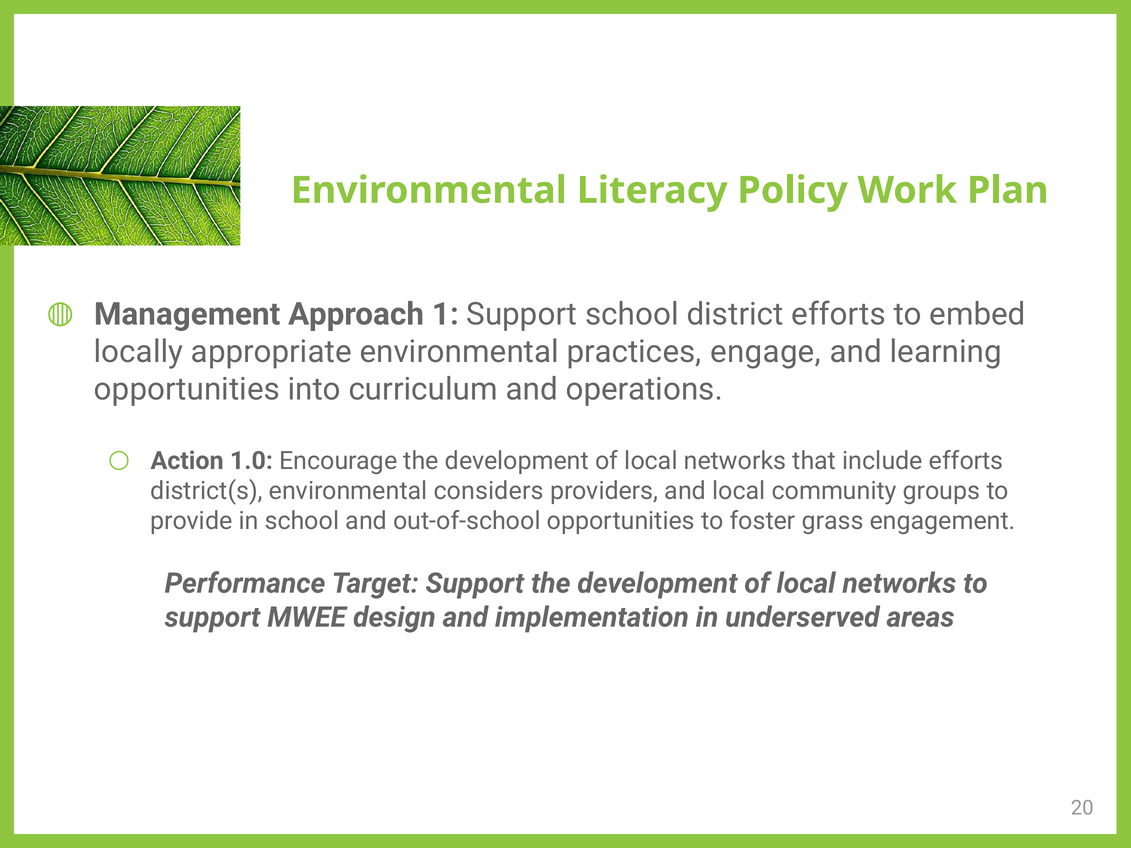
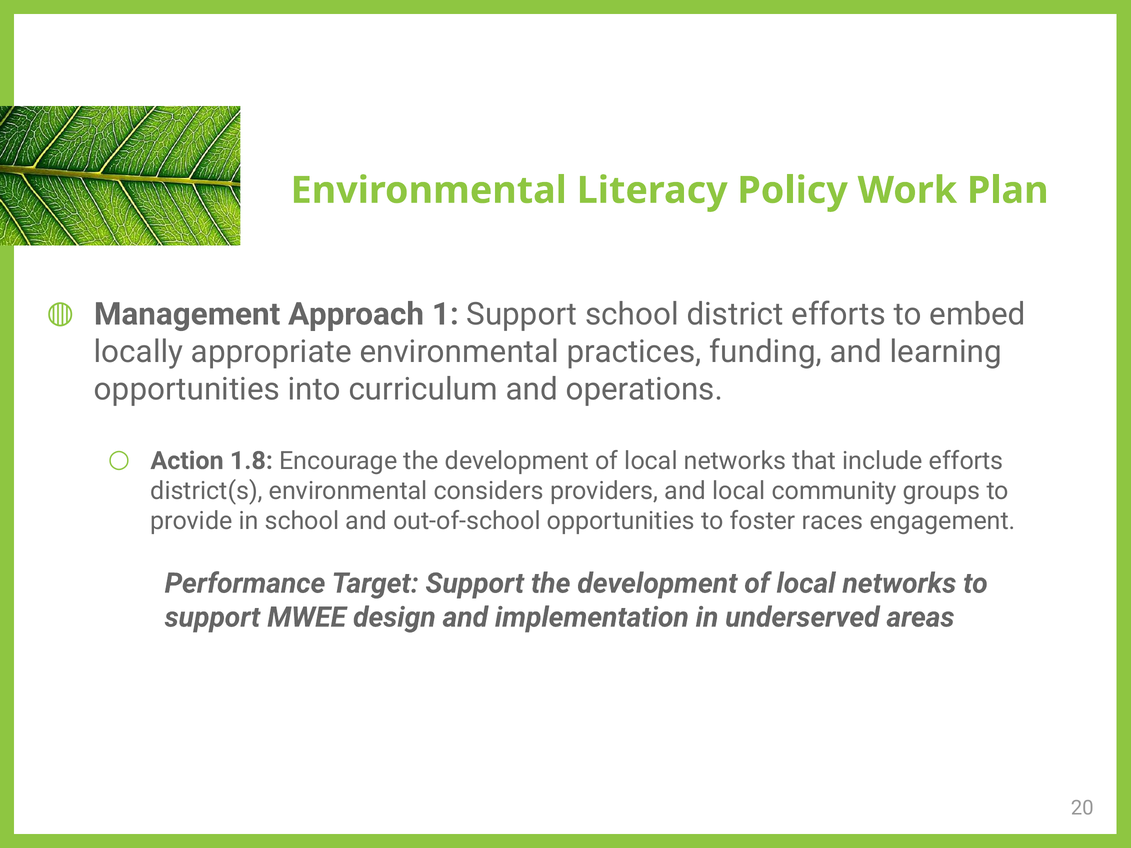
engage: engage -> funding
1.0: 1.0 -> 1.8
grass: grass -> races
